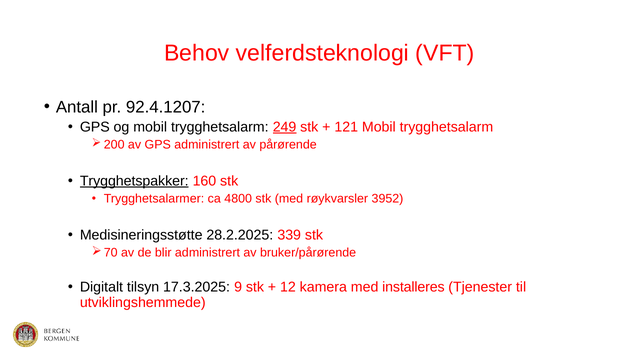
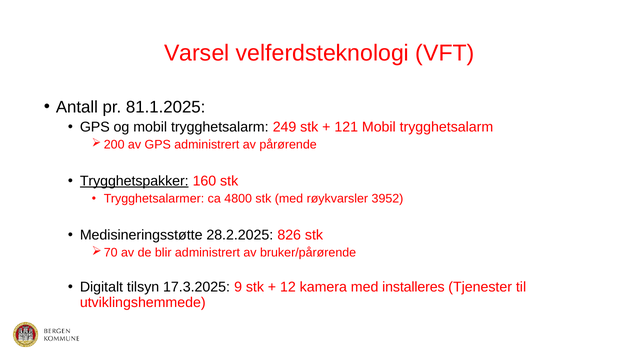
Behov: Behov -> Varsel
92.4.1207: 92.4.1207 -> 81.1.2025
249 underline: present -> none
339: 339 -> 826
